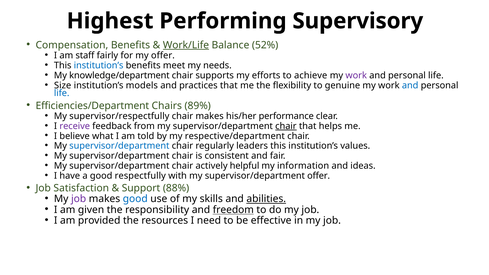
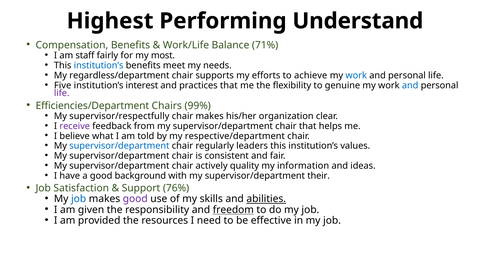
Supervisory: Supervisory -> Understand
Work/Life underline: present -> none
52%: 52% -> 71%
my offer: offer -> most
knowledge/department: knowledge/department -> regardless/department
work at (356, 75) colour: purple -> blue
Size: Size -> Five
models: models -> interest
life at (62, 93) colour: blue -> purple
89%: 89% -> 99%
performance: performance -> organization
chair at (286, 126) underline: present -> none
helpful: helpful -> quality
respectfully: respectfully -> background
supervisor/department offer: offer -> their
88%: 88% -> 76%
job at (79, 199) colour: purple -> blue
good at (135, 199) colour: blue -> purple
